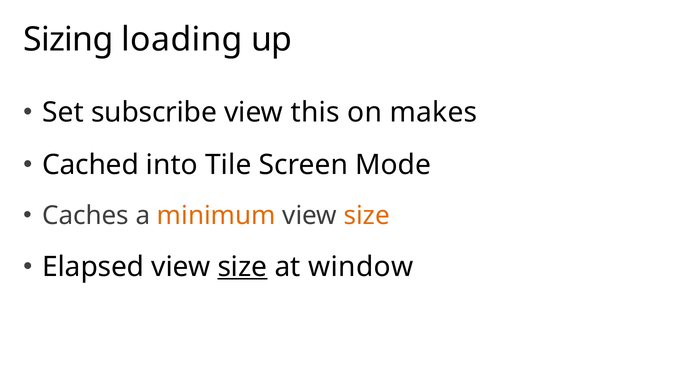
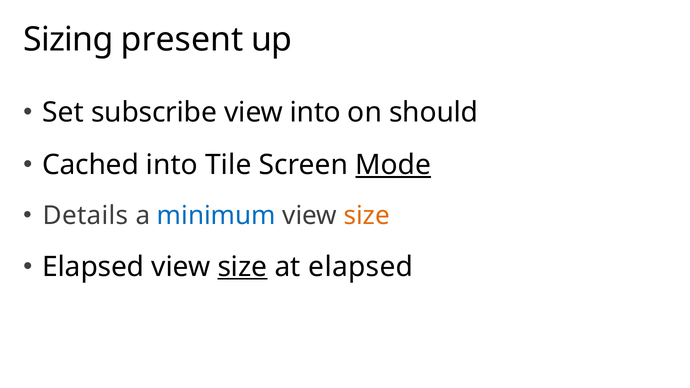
loading: loading -> present
view this: this -> into
makes: makes -> should
Mode underline: none -> present
Caches: Caches -> Details
minimum colour: orange -> blue
at window: window -> elapsed
